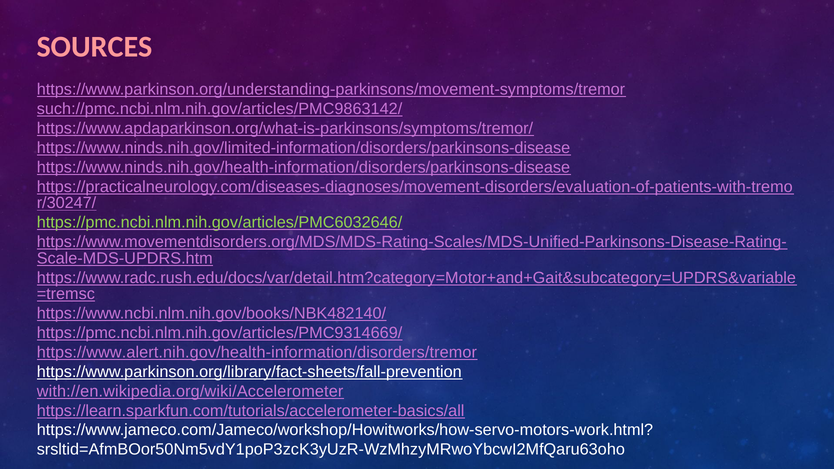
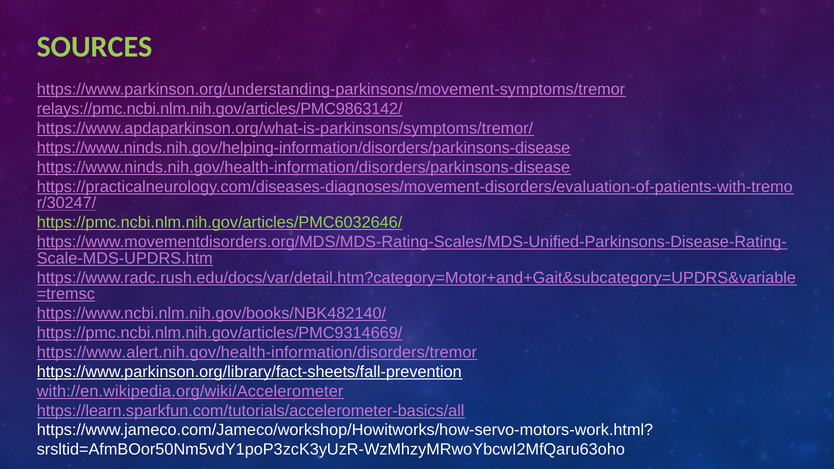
SOURCES colour: pink -> light green
such://pmc.ncbi.nlm.nih.gov/articles/PMC9863142/: such://pmc.ncbi.nlm.nih.gov/articles/PMC9863142/ -> relays://pmc.ncbi.nlm.nih.gov/articles/PMC9863142/
https://www.ninds.nih.gov/limited-information/disorders/parkinsons-disease: https://www.ninds.nih.gov/limited-information/disorders/parkinsons-disease -> https://www.ninds.nih.gov/helping-information/disorders/parkinsons-disease
